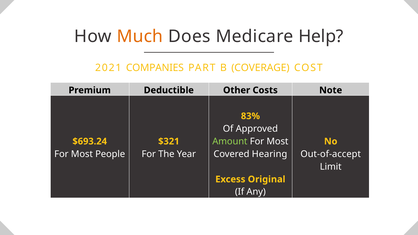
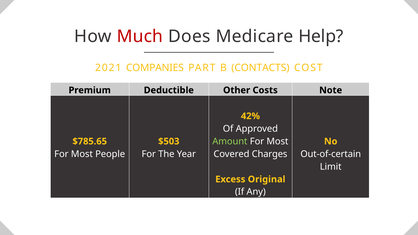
Much colour: orange -> red
COVERAGE: COVERAGE -> CONTACTS
83%: 83% -> 42%
$693.24: $693.24 -> $785.65
$321: $321 -> $503
Hearing: Hearing -> Charges
Out-of-accept: Out-of-accept -> Out-of-certain
